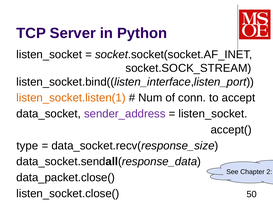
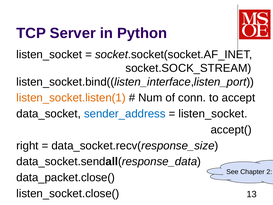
sender_address colour: purple -> blue
type: type -> right
50: 50 -> 13
